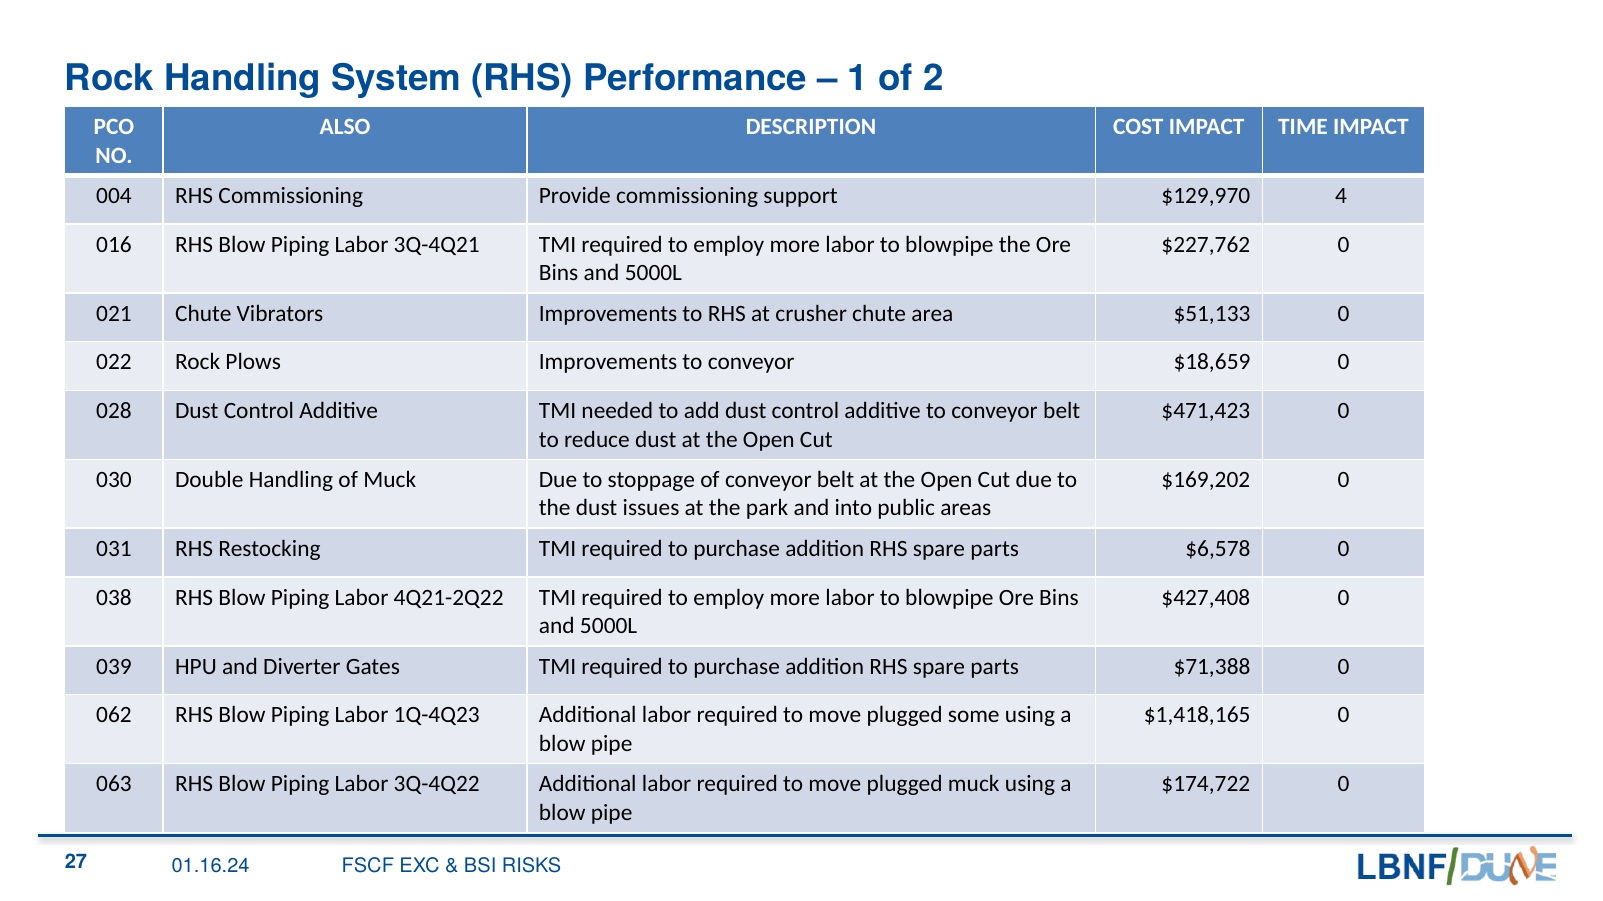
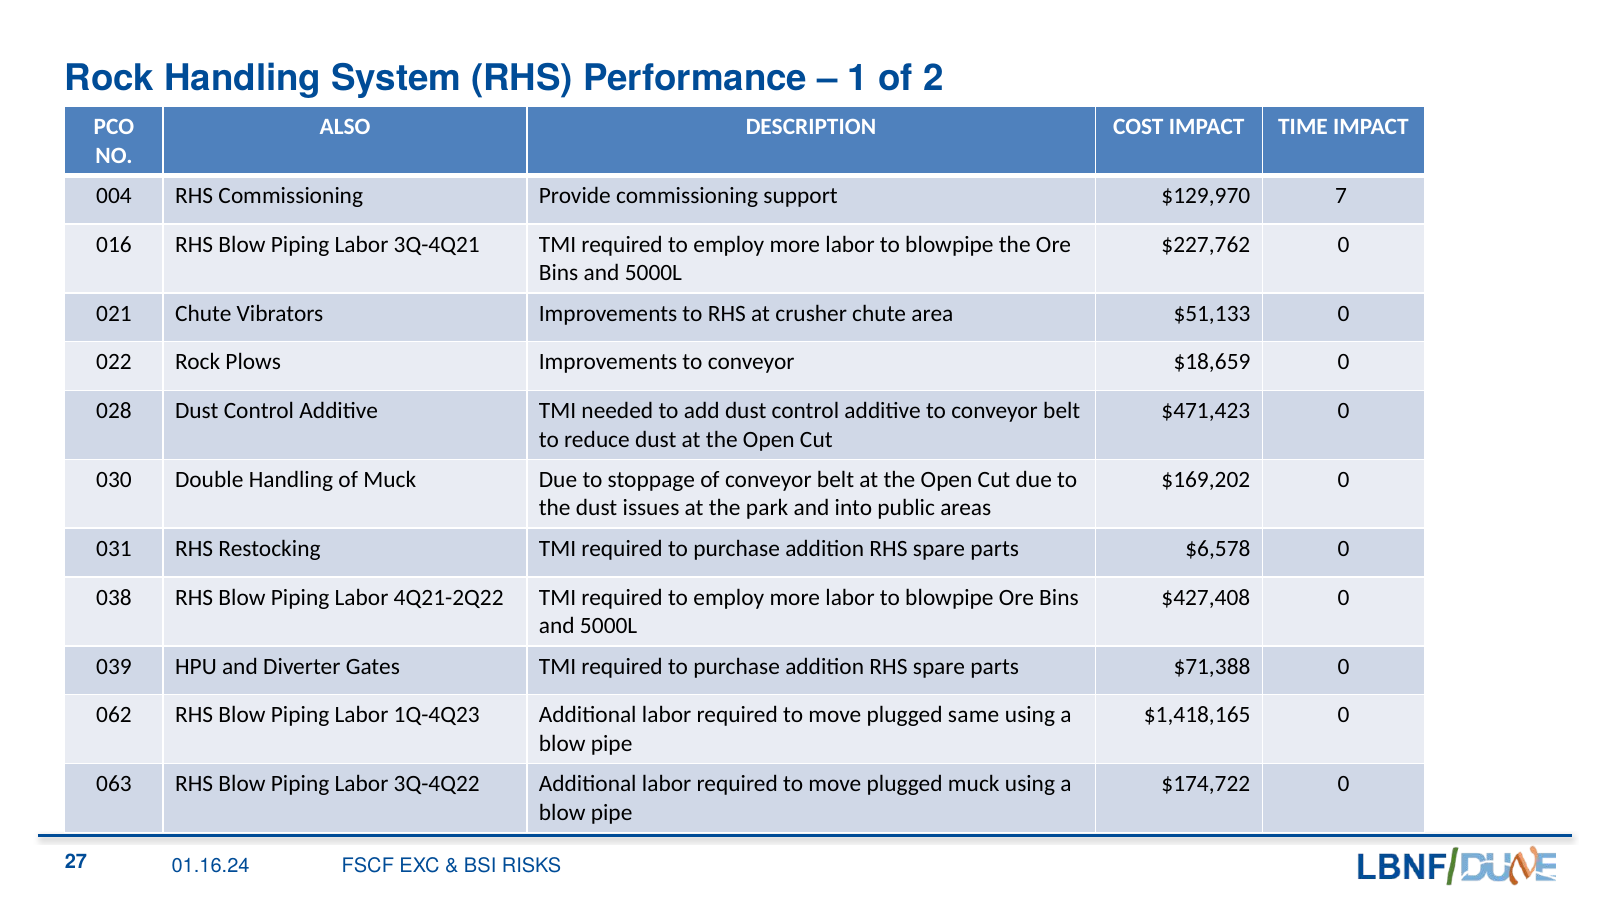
4: 4 -> 7
some: some -> same
